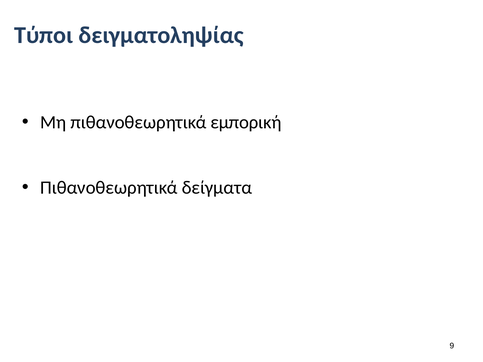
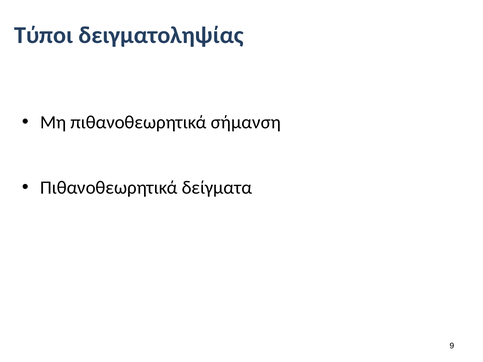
εμπορική: εμπορική -> σήμανση
